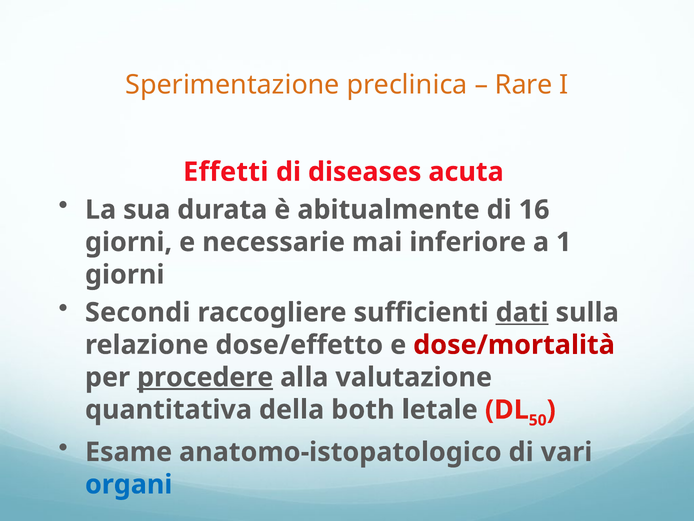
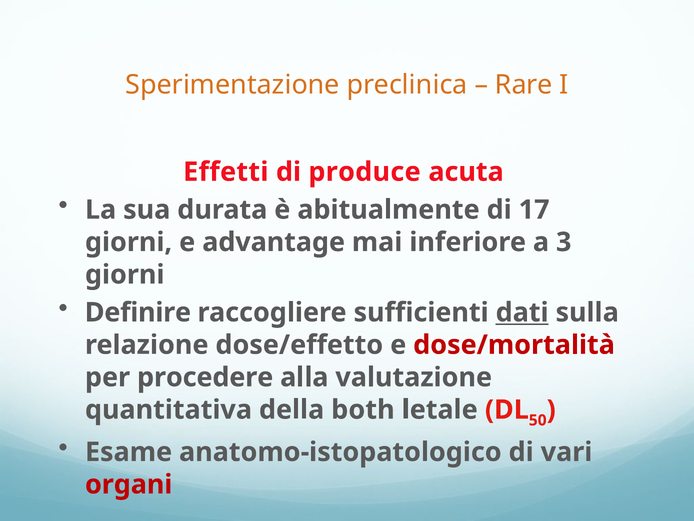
diseases: diseases -> produce
16: 16 -> 17
necessarie: necessarie -> advantage
1: 1 -> 3
Secondi: Secondi -> Definire
procedere underline: present -> none
organi colour: blue -> red
